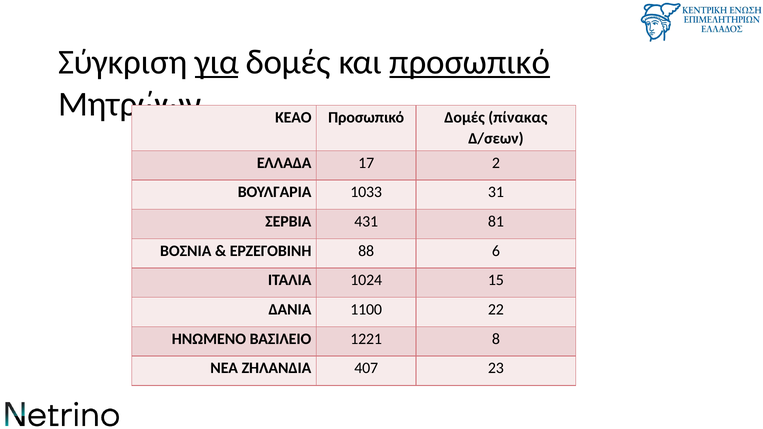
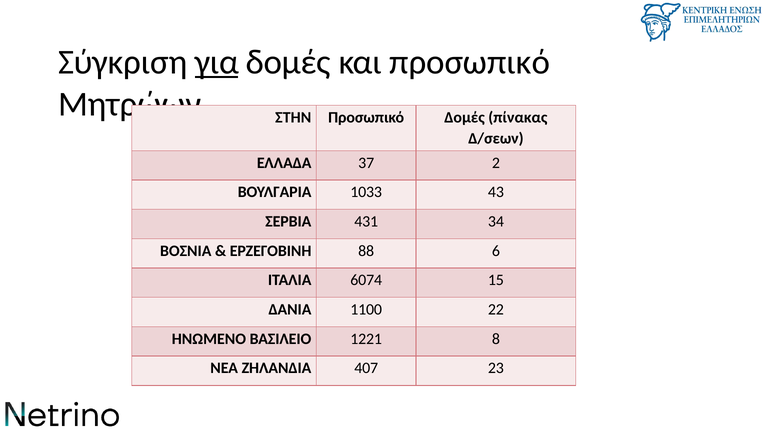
προσωπικό at (470, 62) underline: present -> none
ΚΕΑΟ: ΚΕΑΟ -> ΣΤΗΝ
17: 17 -> 37
31: 31 -> 43
81: 81 -> 34
1024: 1024 -> 6074
